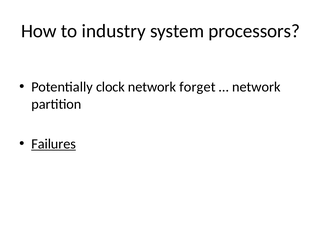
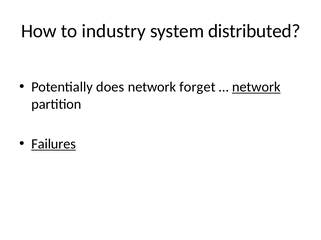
processors: processors -> distributed
clock: clock -> does
network at (256, 87) underline: none -> present
